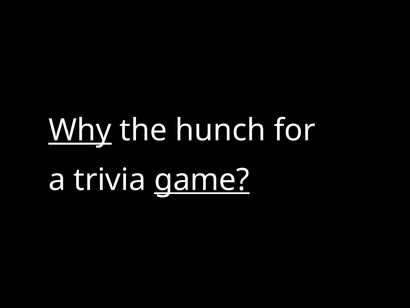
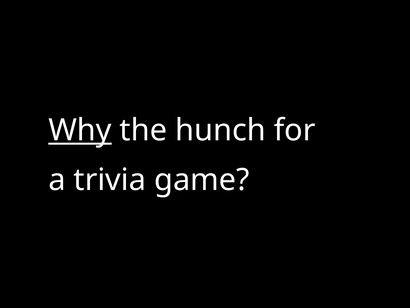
game underline: present -> none
